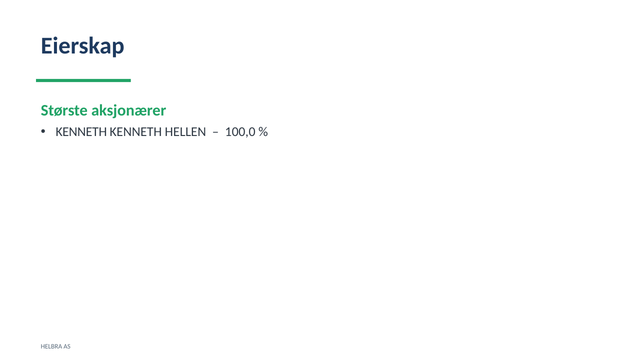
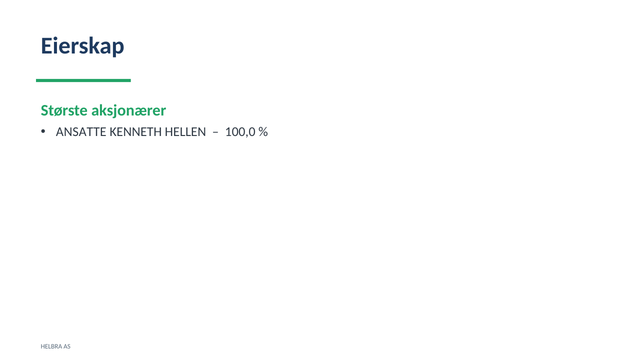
KENNETH at (81, 132): KENNETH -> ANSATTE
